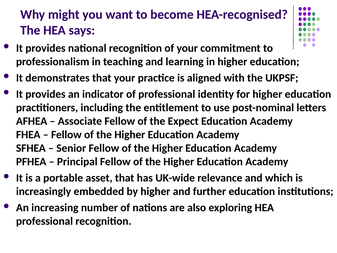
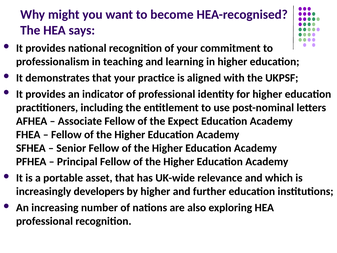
embedded: embedded -> developers
